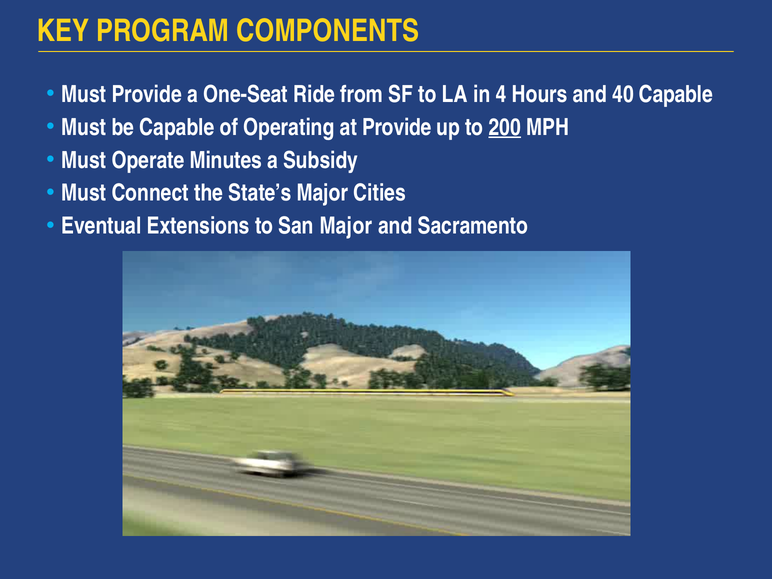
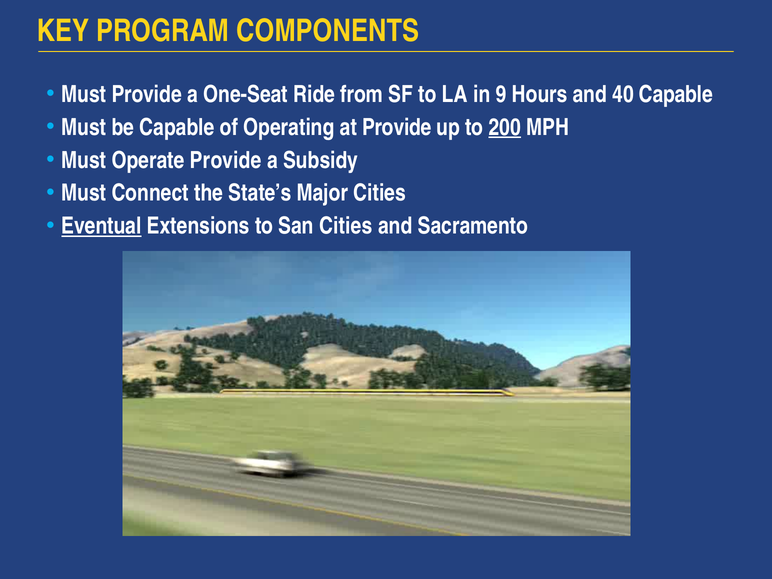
4: 4 -> 9
Operate Minutes: Minutes -> Provide
Eventual underline: none -> present
San Major: Major -> Cities
